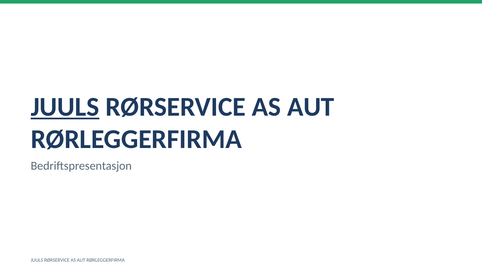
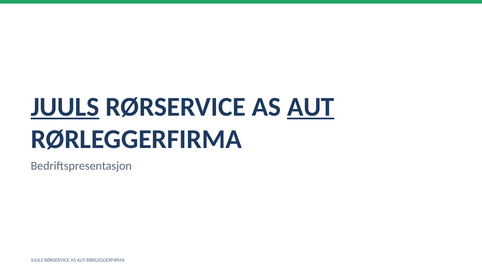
AUT at (311, 107) underline: none -> present
